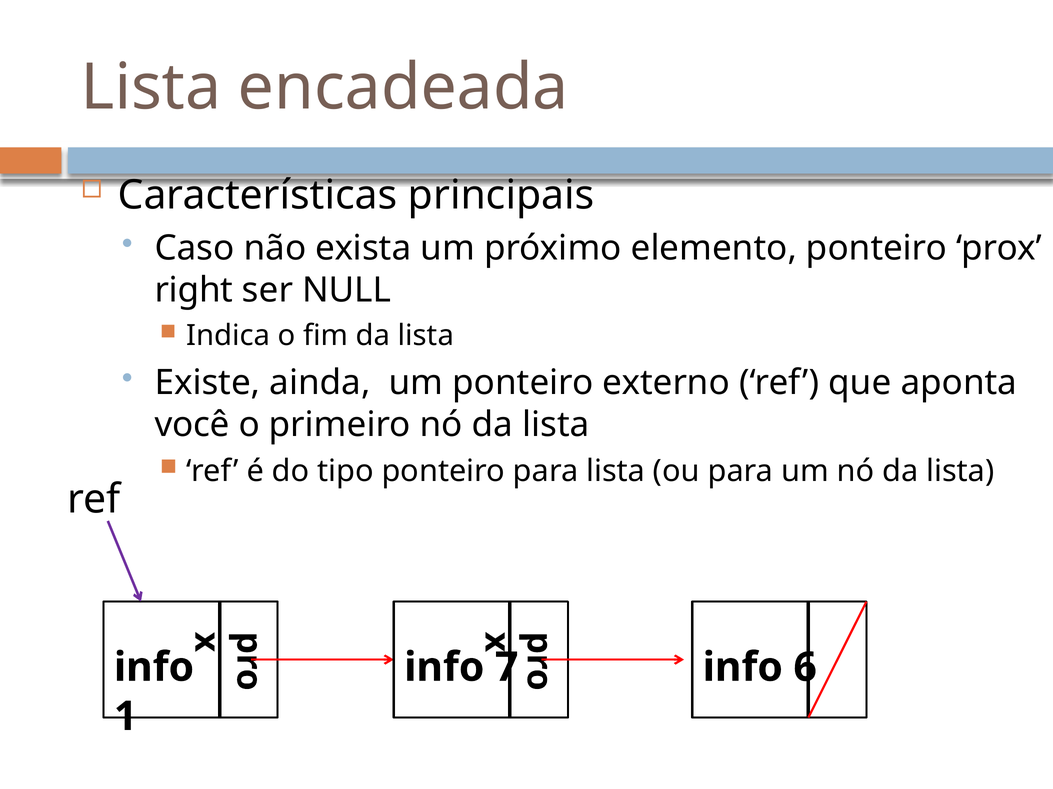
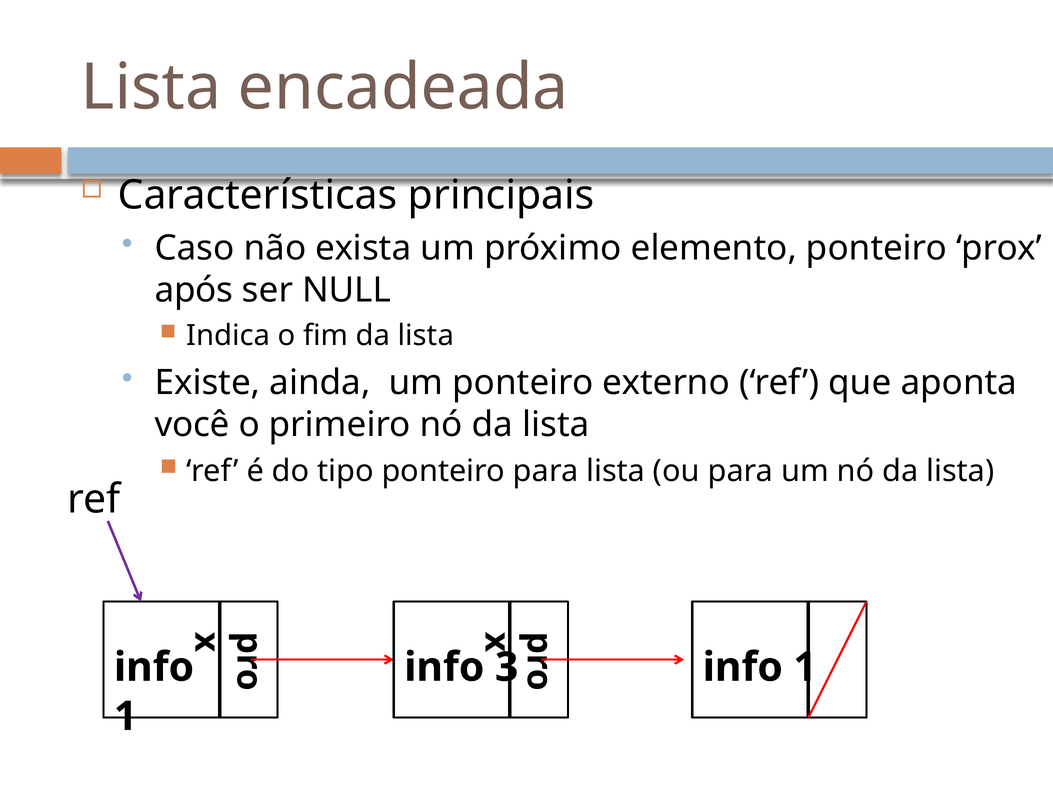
right: right -> após
7: 7 -> 3
6 at (805, 668): 6 -> 1
